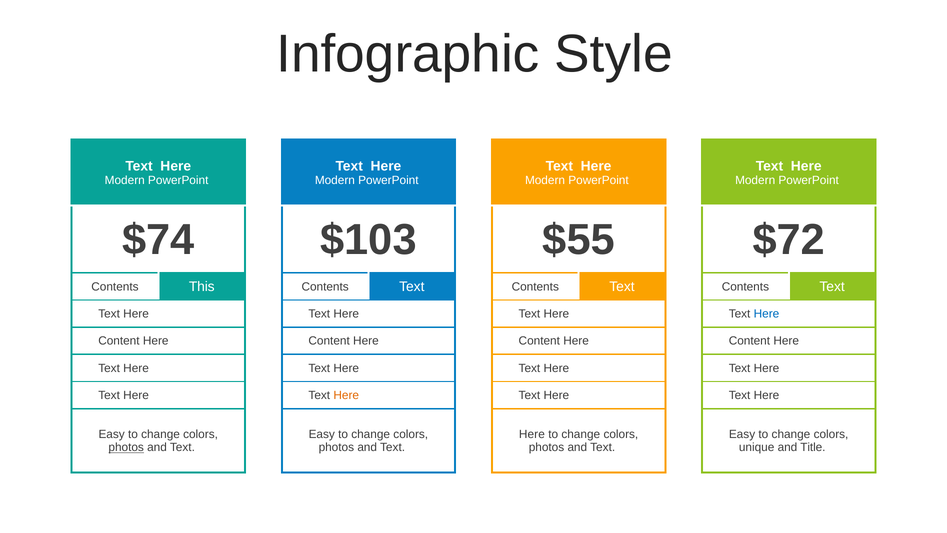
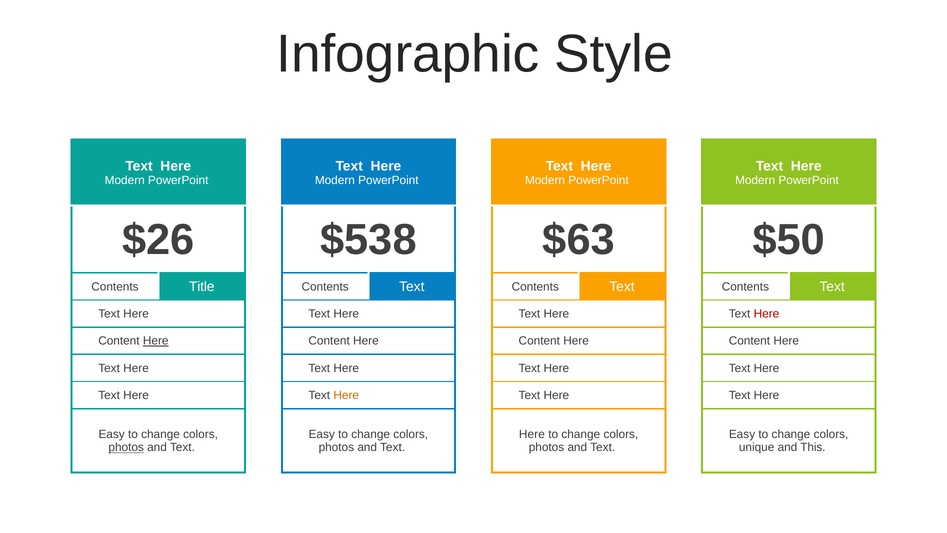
$74: $74 -> $26
$103: $103 -> $538
$55: $55 -> $63
$72: $72 -> $50
This: This -> Title
Here at (766, 314) colour: blue -> red
Here at (156, 341) underline: none -> present
Title: Title -> This
